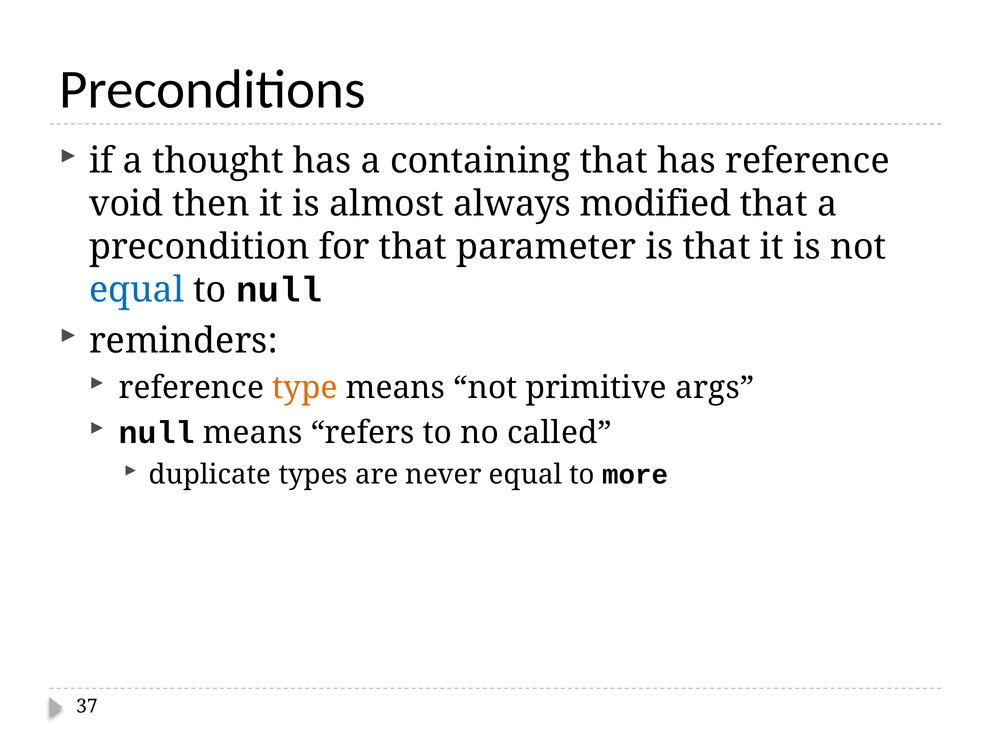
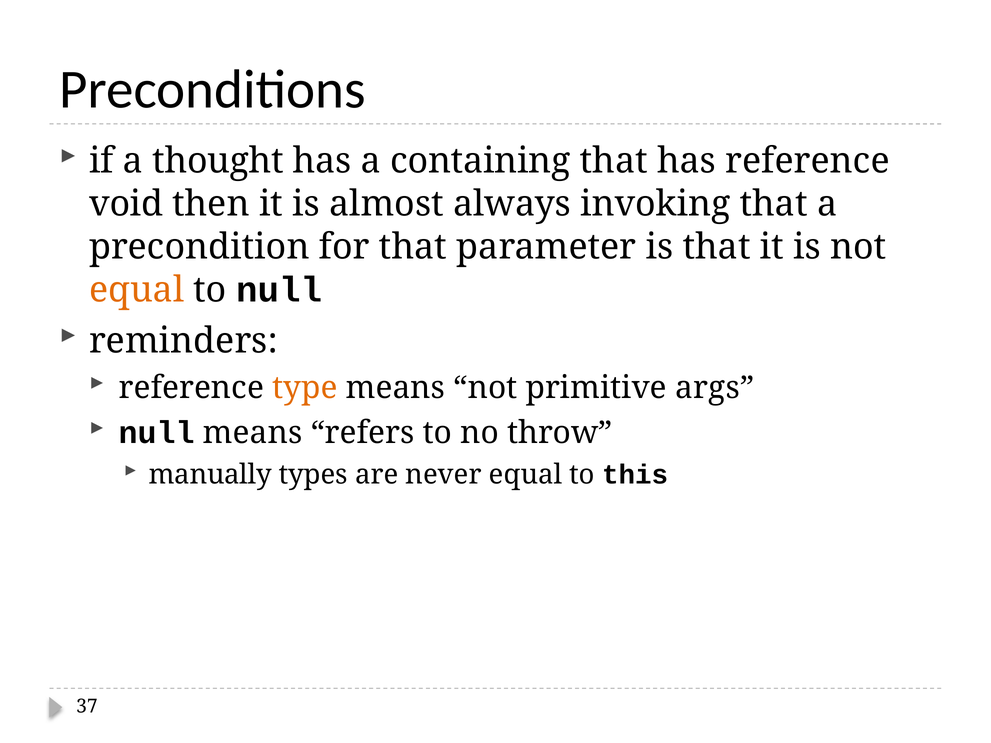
modified: modified -> invoking
equal at (137, 290) colour: blue -> orange
called: called -> throw
duplicate: duplicate -> manually
more: more -> this
